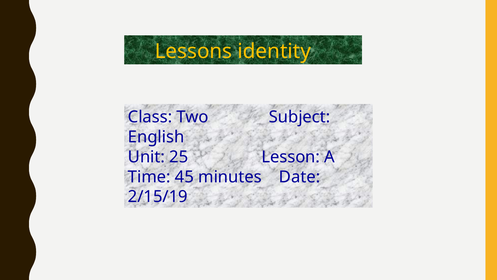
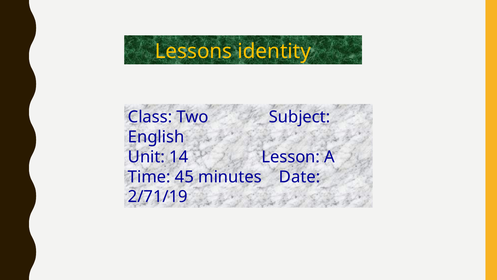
25: 25 -> 14
2/15/19: 2/15/19 -> 2/71/19
